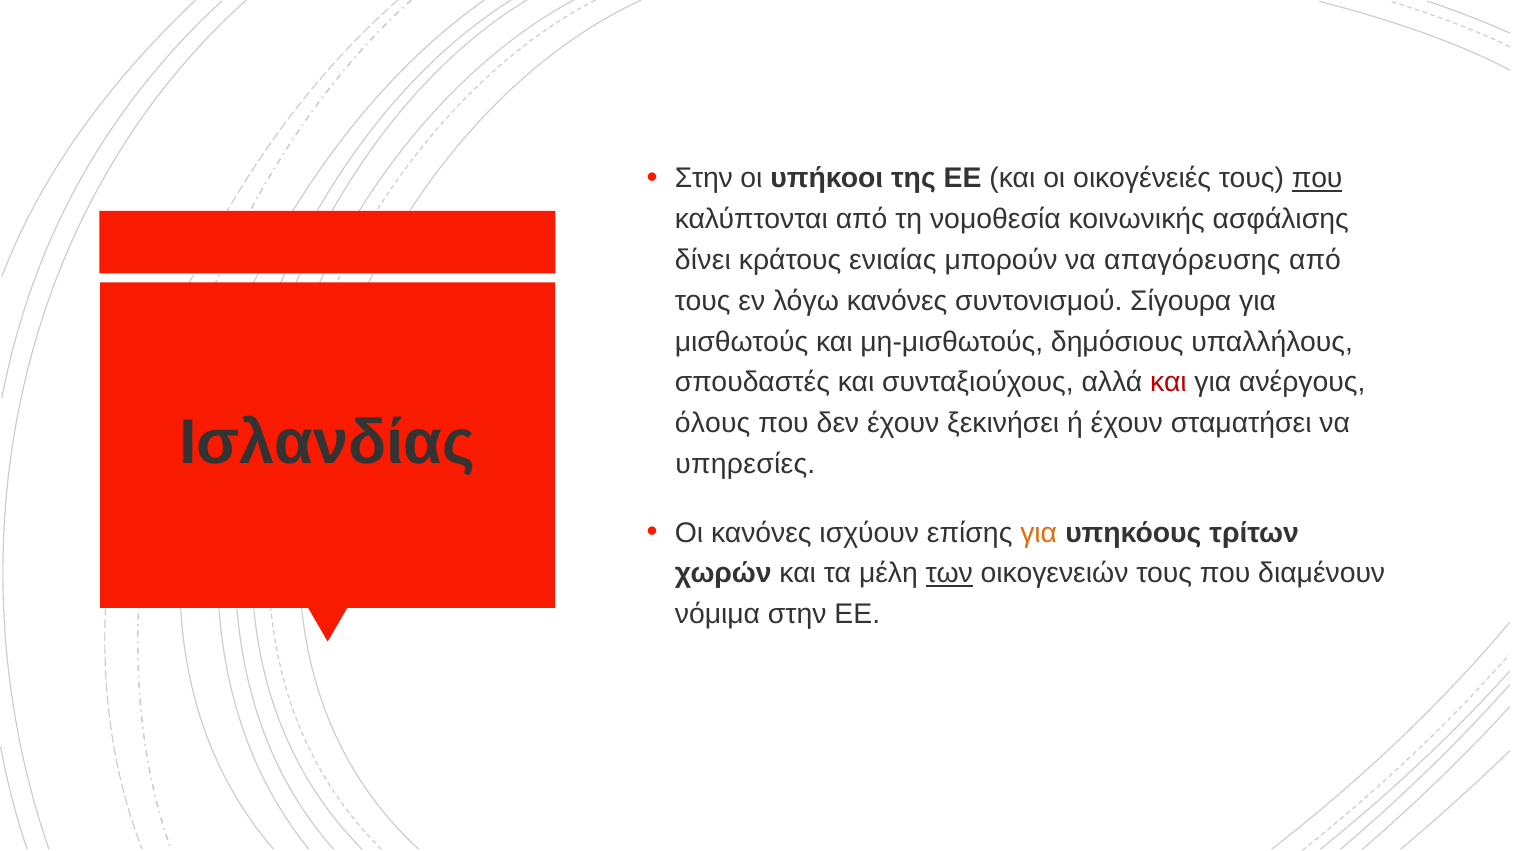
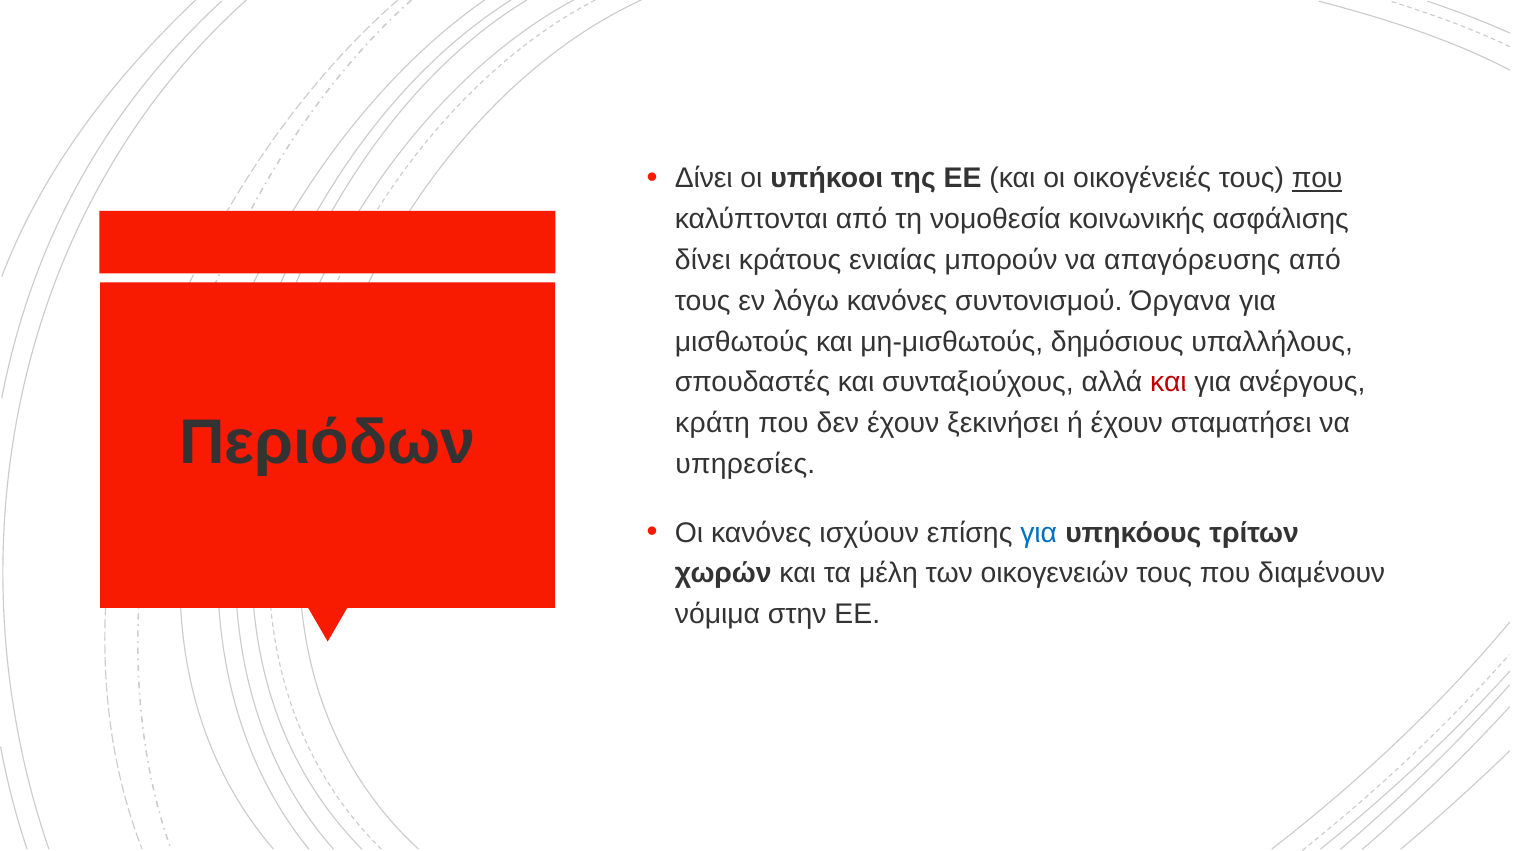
Στην at (704, 178): Στην -> Δίνει
Σίγουρα: Σίγουρα -> Όργανα
όλους: όλους -> κράτη
Ισλανδίας: Ισλανδίας -> Περιόδων
για at (1039, 533) colour: orange -> blue
των underline: present -> none
